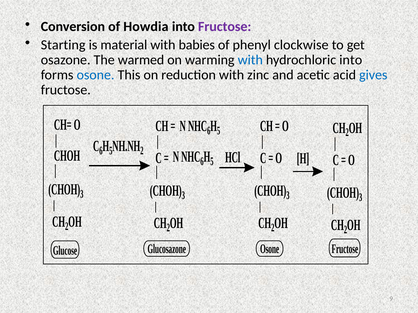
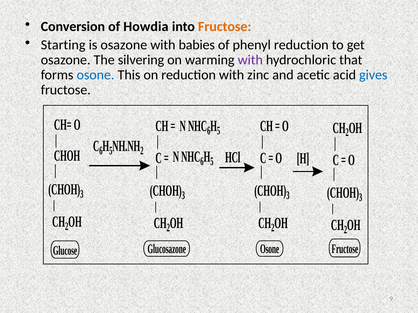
Fructose at (225, 27) colour: purple -> orange
is material: material -> osazone
phenyl clockwise: clockwise -> reduction
warmed: warmed -> silvering
with at (250, 60) colour: blue -> purple
hydrochloric into: into -> that
